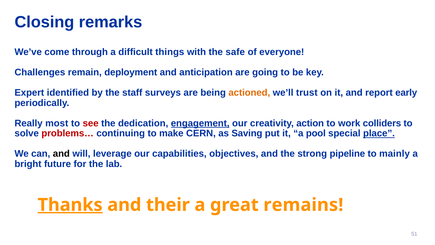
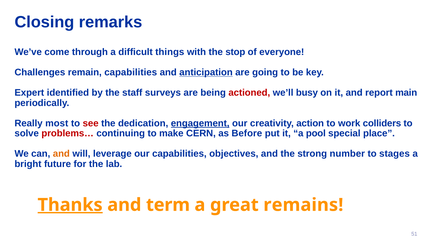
safe: safe -> stop
remain deployment: deployment -> capabilities
anticipation underline: none -> present
actioned colour: orange -> red
trust: trust -> busy
early: early -> main
Saving: Saving -> Before
place underline: present -> none
and at (61, 154) colour: black -> orange
pipeline: pipeline -> number
mainly: mainly -> stages
their: their -> term
